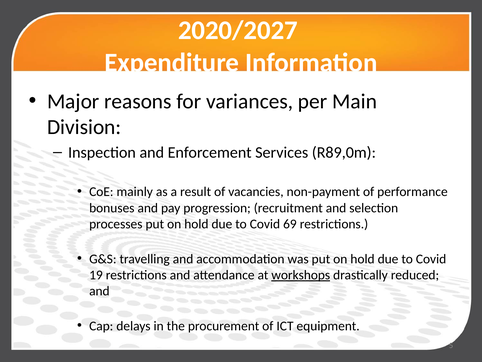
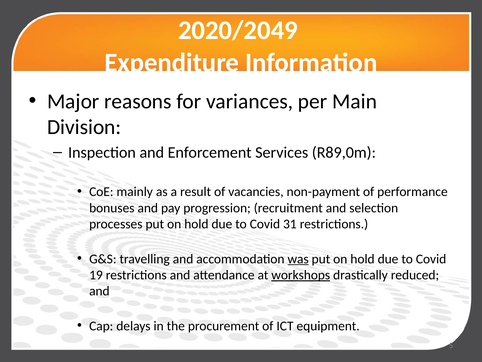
2020/2027: 2020/2027 -> 2020/2049
69: 69 -> 31
was underline: none -> present
